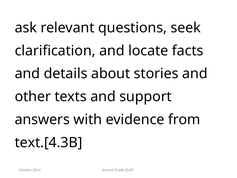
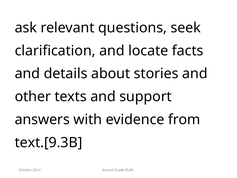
text.[4.3B: text.[4.3B -> text.[9.3B
